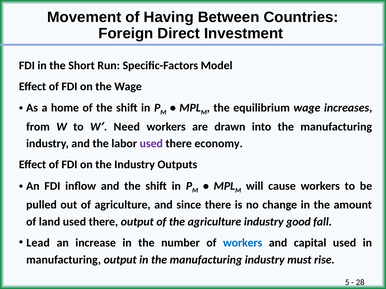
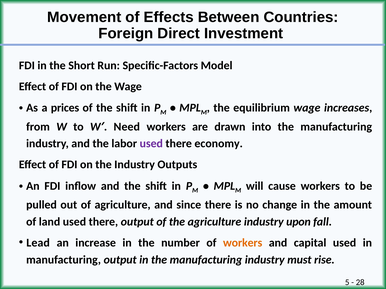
Having: Having -> Effects
home: home -> prices
good: good -> upon
workers at (243, 243) colour: blue -> orange
